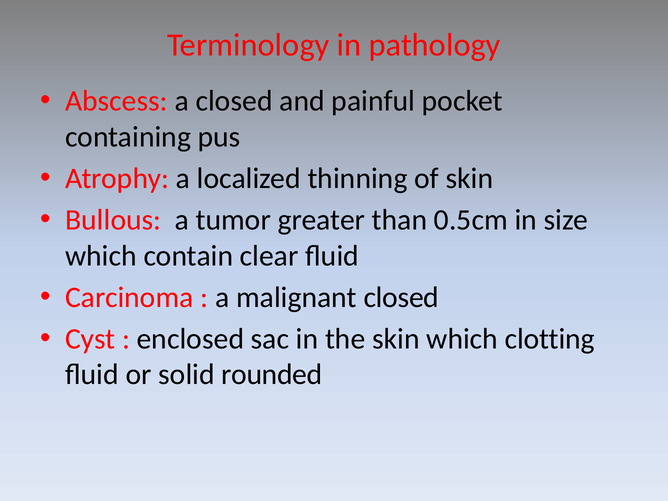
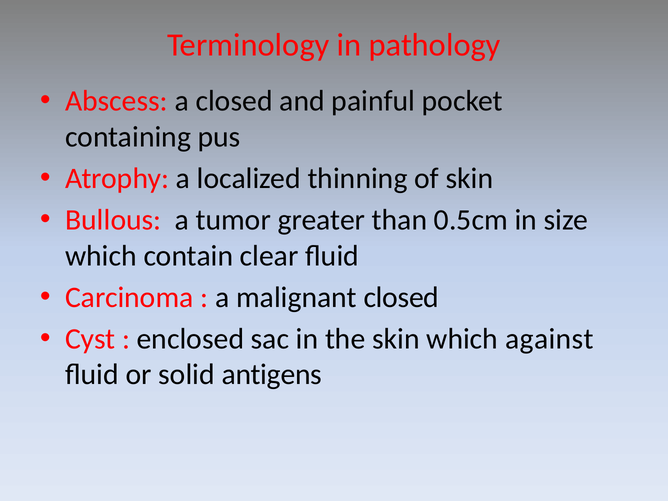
clotting: clotting -> against
rounded: rounded -> antigens
